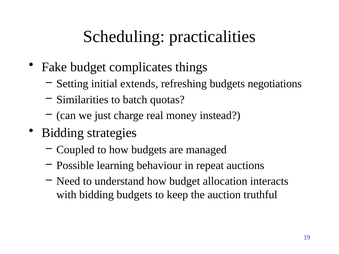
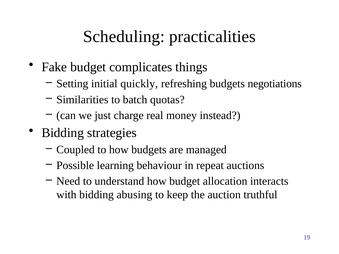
extends: extends -> quickly
bidding budgets: budgets -> abusing
